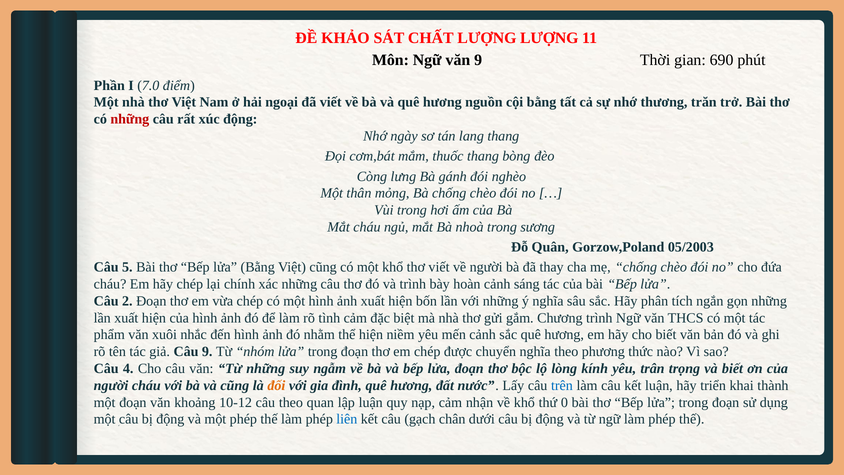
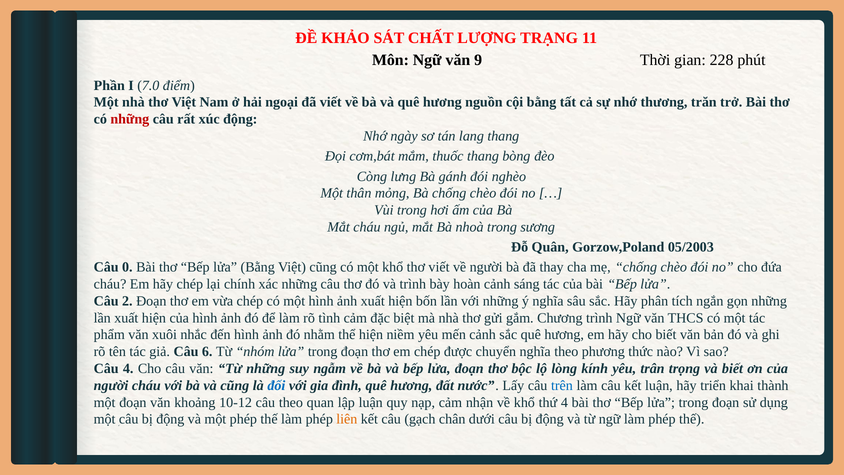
LƯỢNG LƯỢNG: LƯỢNG -> TRẠNG
690: 690 -> 228
5: 5 -> 0
Câu 9: 9 -> 6
đối colour: orange -> blue
thứ 0: 0 -> 4
liên colour: blue -> orange
